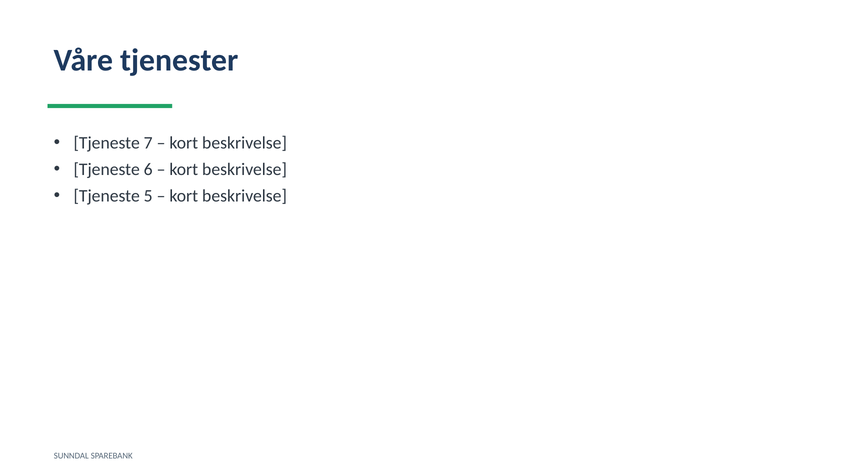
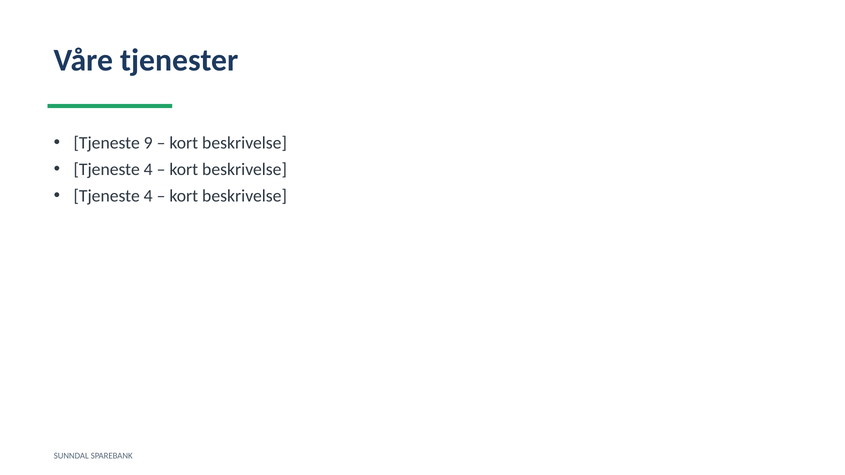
7: 7 -> 9
6 at (148, 170): 6 -> 4
5 at (148, 196): 5 -> 4
